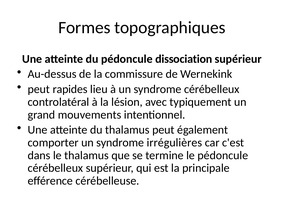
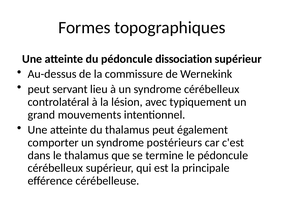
rapides: rapides -> servant
irrégulières: irrégulières -> postérieurs
